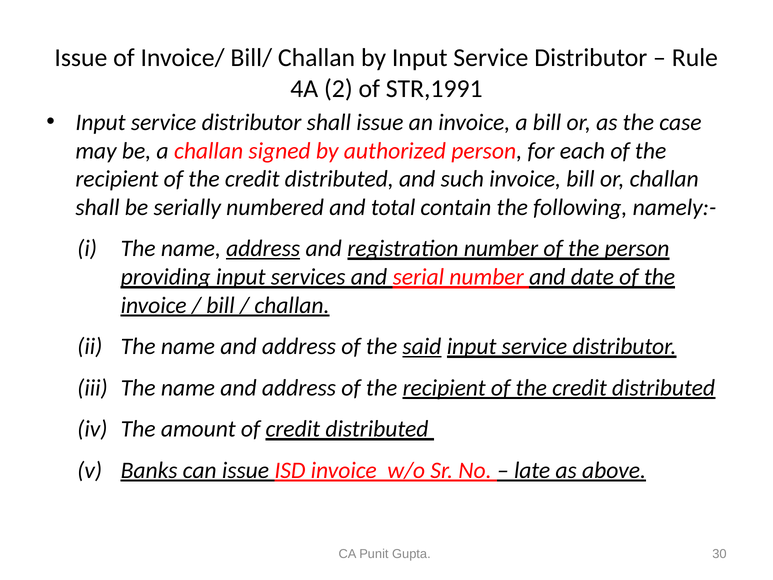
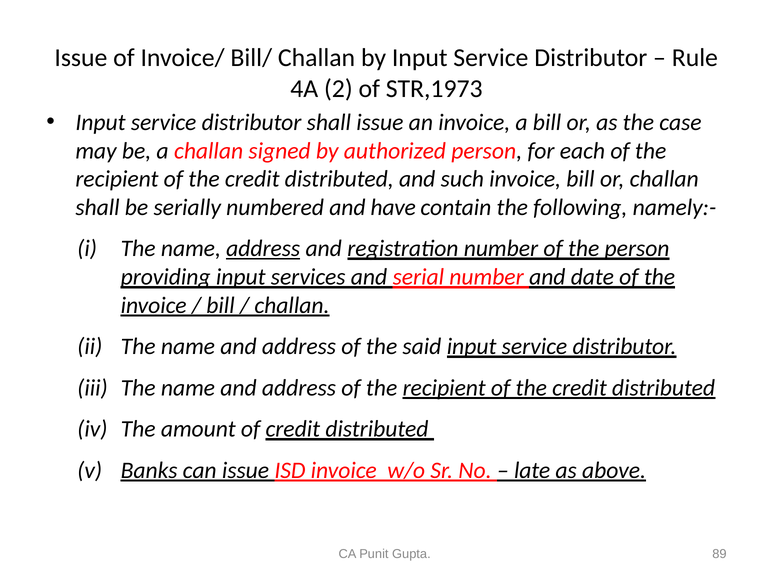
STR,1991: STR,1991 -> STR,1973
total: total -> have
said underline: present -> none
30: 30 -> 89
